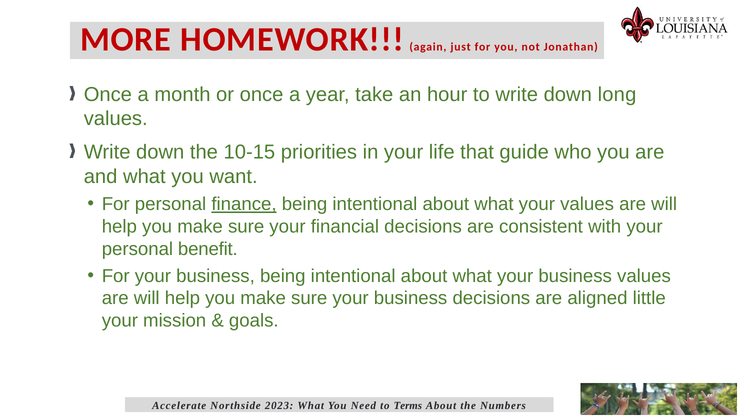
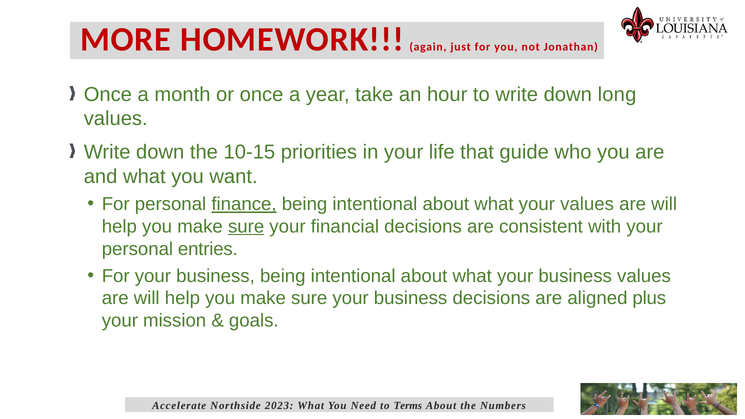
sure at (246, 227) underline: none -> present
benefit: benefit -> entries
little: little -> plus
